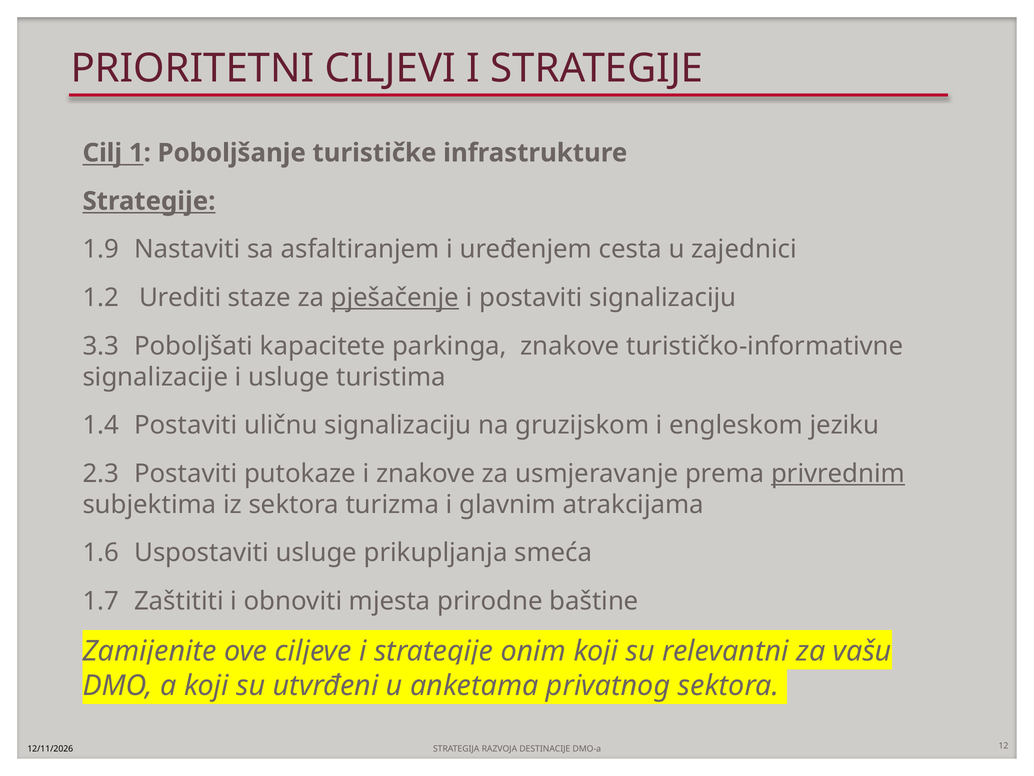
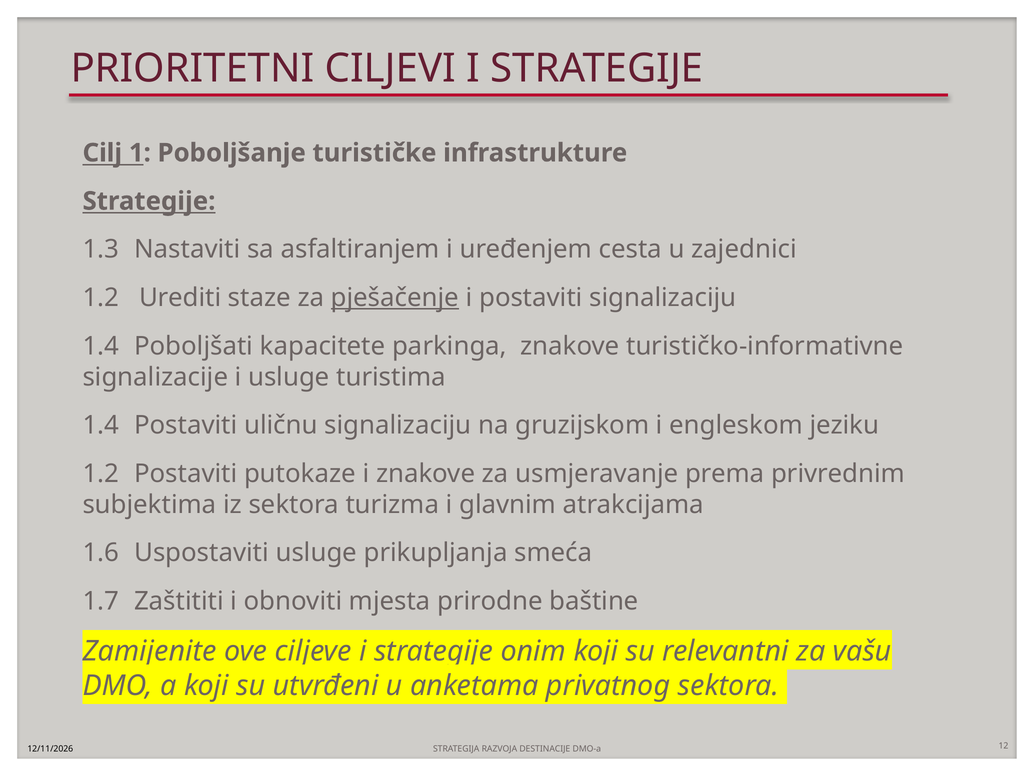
1.9: 1.9 -> 1.3
3.3 at (101, 346): 3.3 -> 1.4
2.3 at (101, 473): 2.3 -> 1.2
privrednim underline: present -> none
